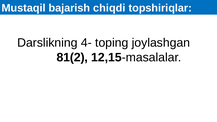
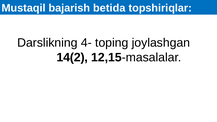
chiqdi: chiqdi -> betida
81(2: 81(2 -> 14(2
